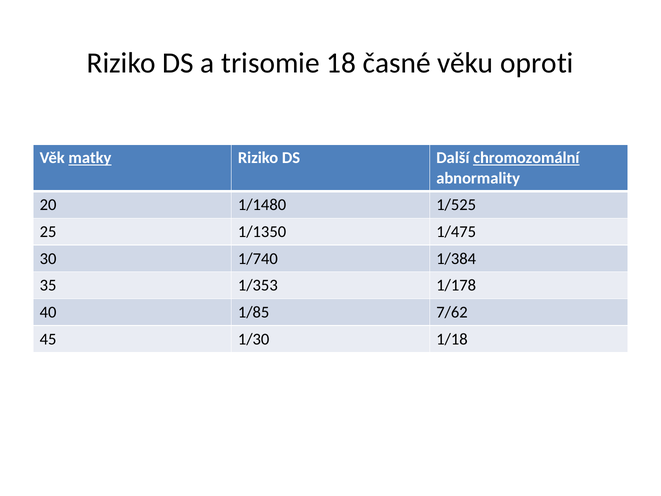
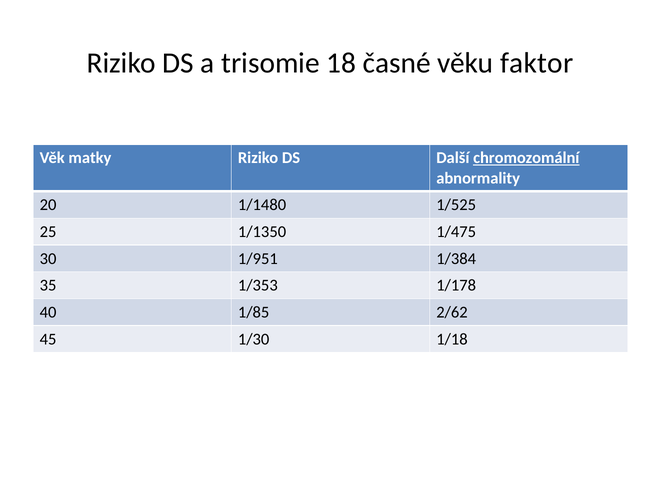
oproti: oproti -> faktor
matky underline: present -> none
1/740: 1/740 -> 1/951
7/62: 7/62 -> 2/62
